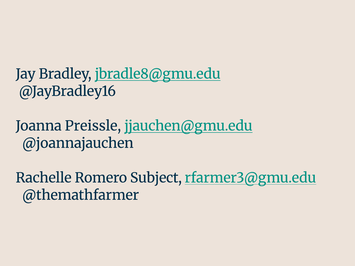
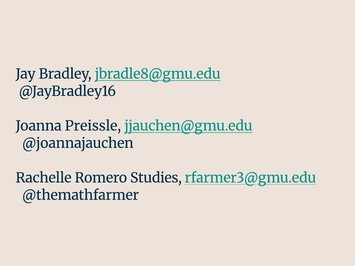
Subject: Subject -> Studies
